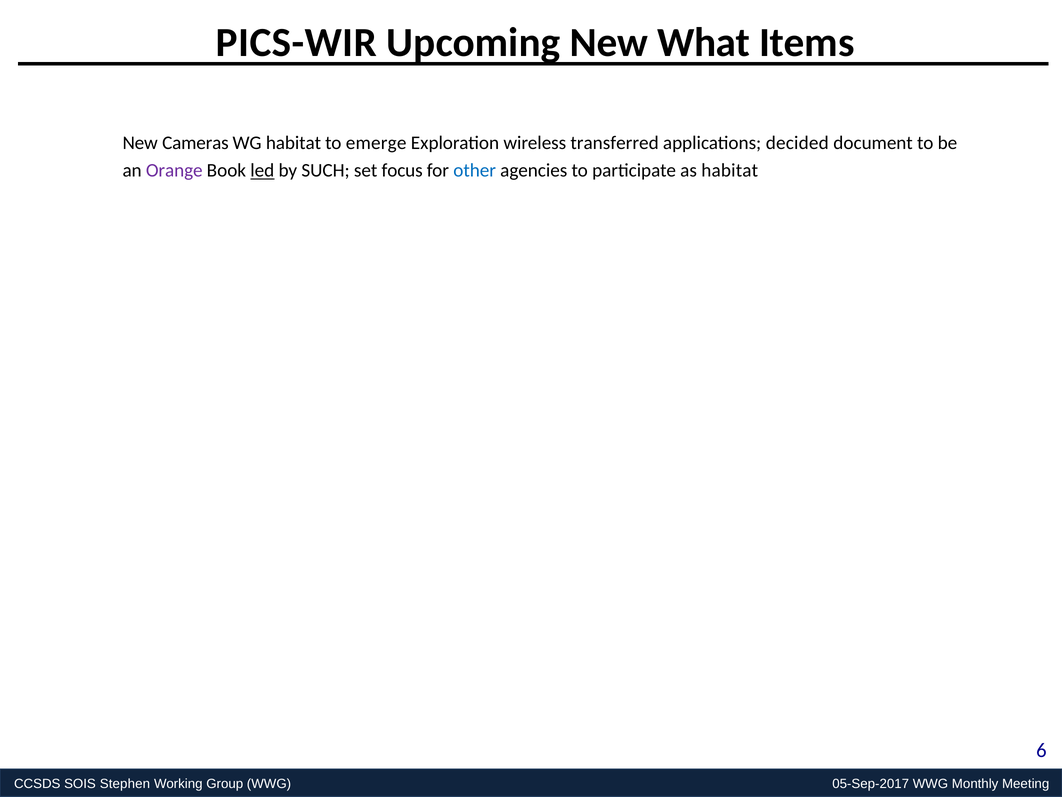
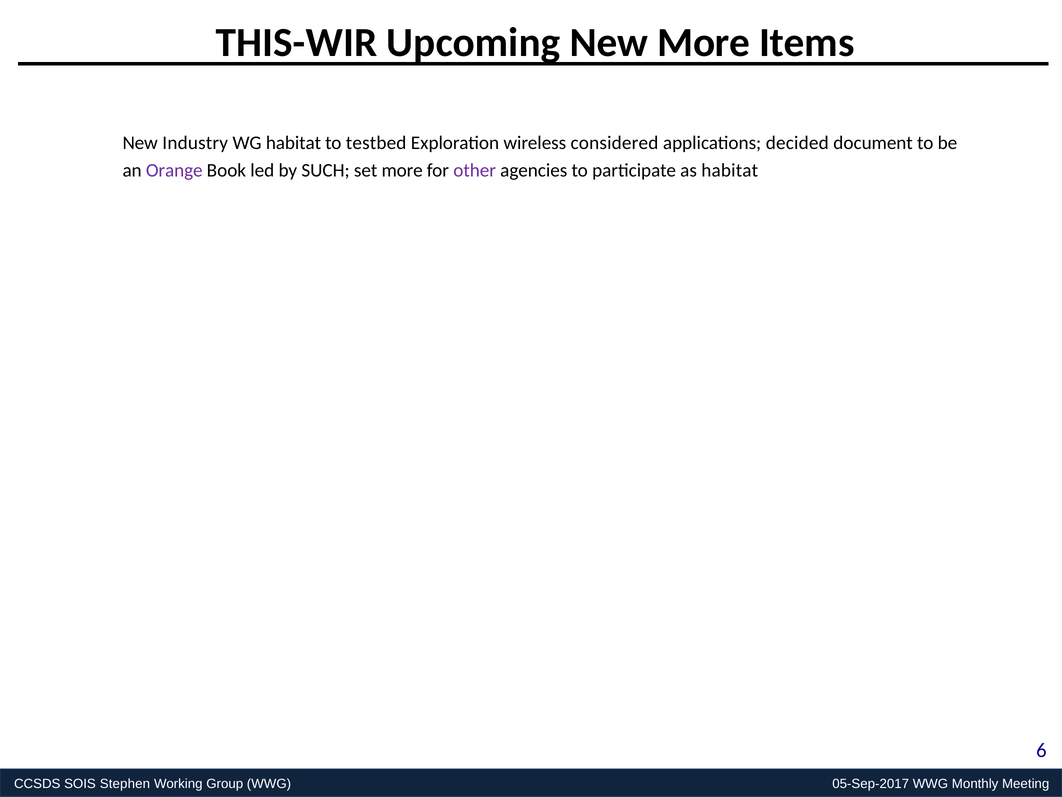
PICS-WIR: PICS-WIR -> THIS-WIR
New What: What -> More
Cameras: Cameras -> Industry
emerge: emerge -> testbed
transferred: transferred -> considered
led underline: present -> none
set focus: focus -> more
other colour: blue -> purple
